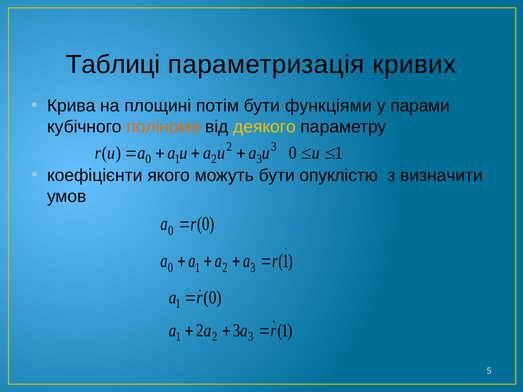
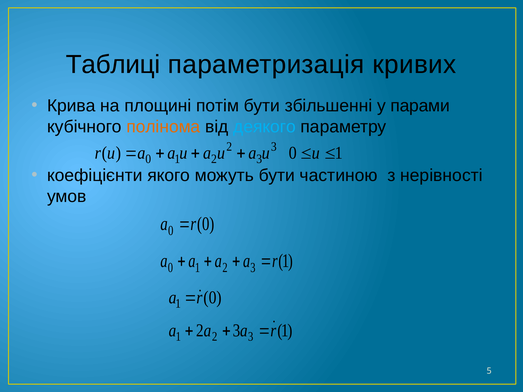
функціями: функціями -> збільшенні
деякого colour: yellow -> light blue
опуклістю: опуклістю -> частиною
визначити: визначити -> нерівності
